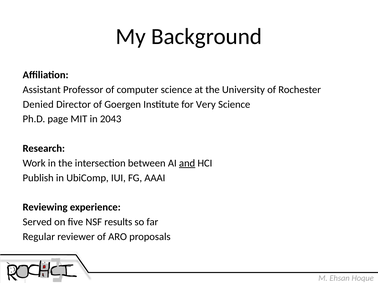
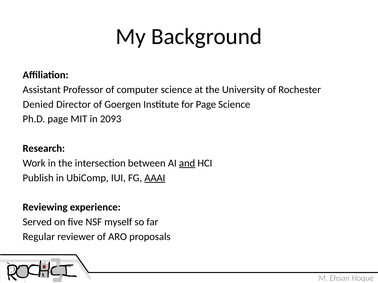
for Very: Very -> Page
2043: 2043 -> 2093
AAAI underline: none -> present
results: results -> myself
